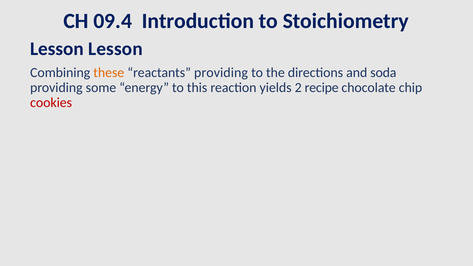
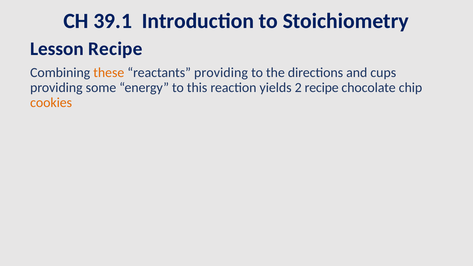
09.4: 09.4 -> 39.1
Lesson Lesson: Lesson -> Recipe
soda: soda -> cups
cookies colour: red -> orange
